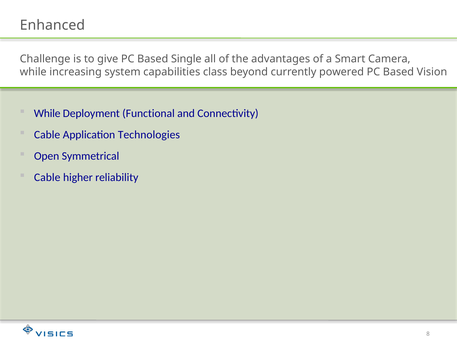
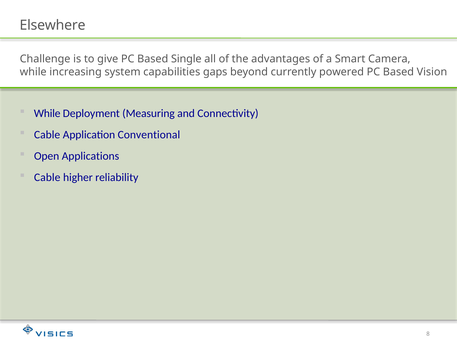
Enhanced: Enhanced -> Elsewhere
class: class -> gaps
Functional: Functional -> Measuring
Technologies: Technologies -> Conventional
Symmetrical: Symmetrical -> Applications
